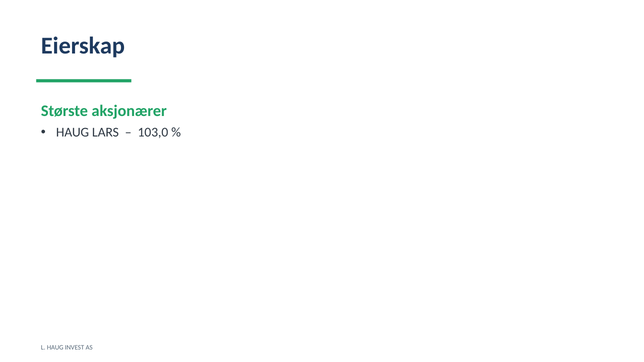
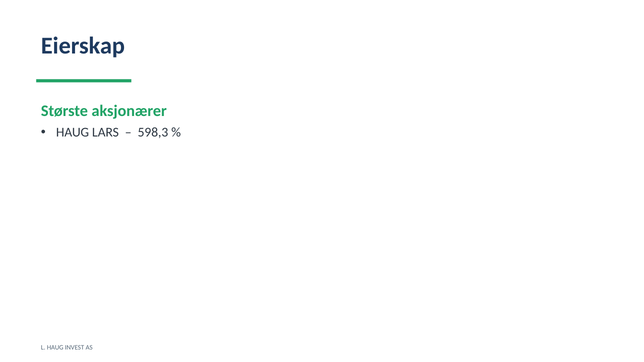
103,0: 103,0 -> 598,3
